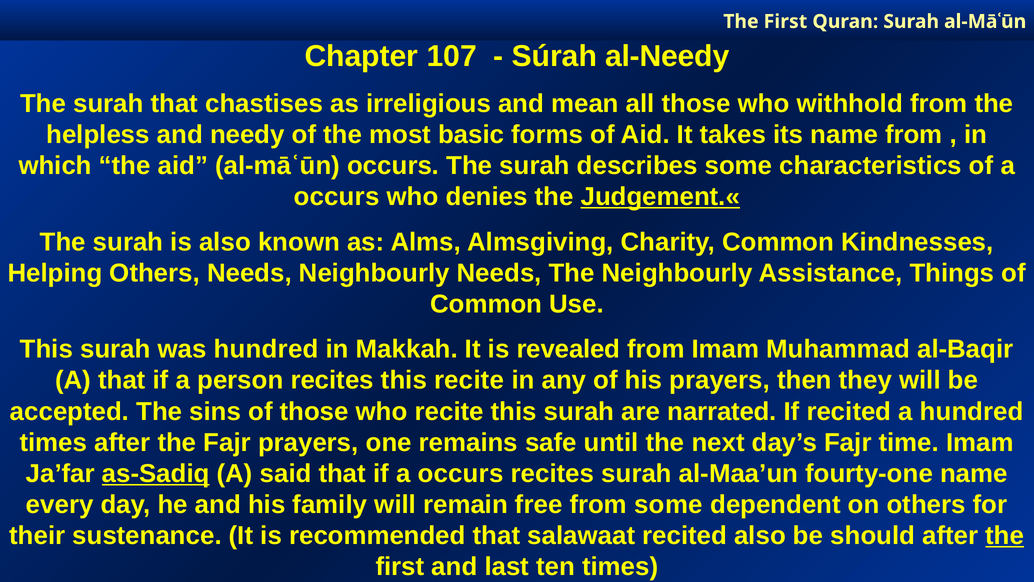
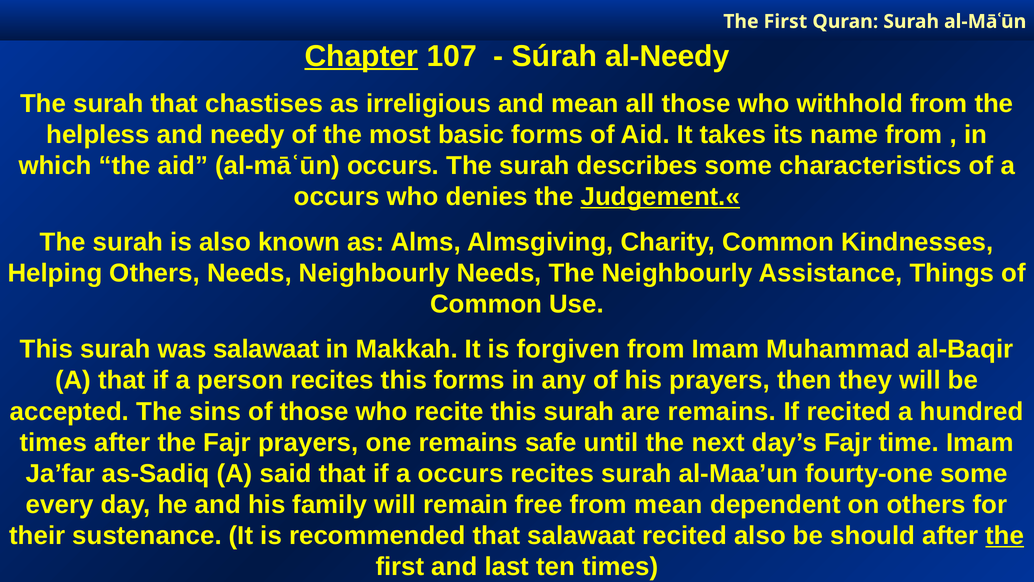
Chapter underline: none -> present
was hundred: hundred -> salawaat
revealed: revealed -> forgiven
this recite: recite -> forms
are narrated: narrated -> remains
as-Sadiq underline: present -> none
fourty-one name: name -> some
from some: some -> mean
